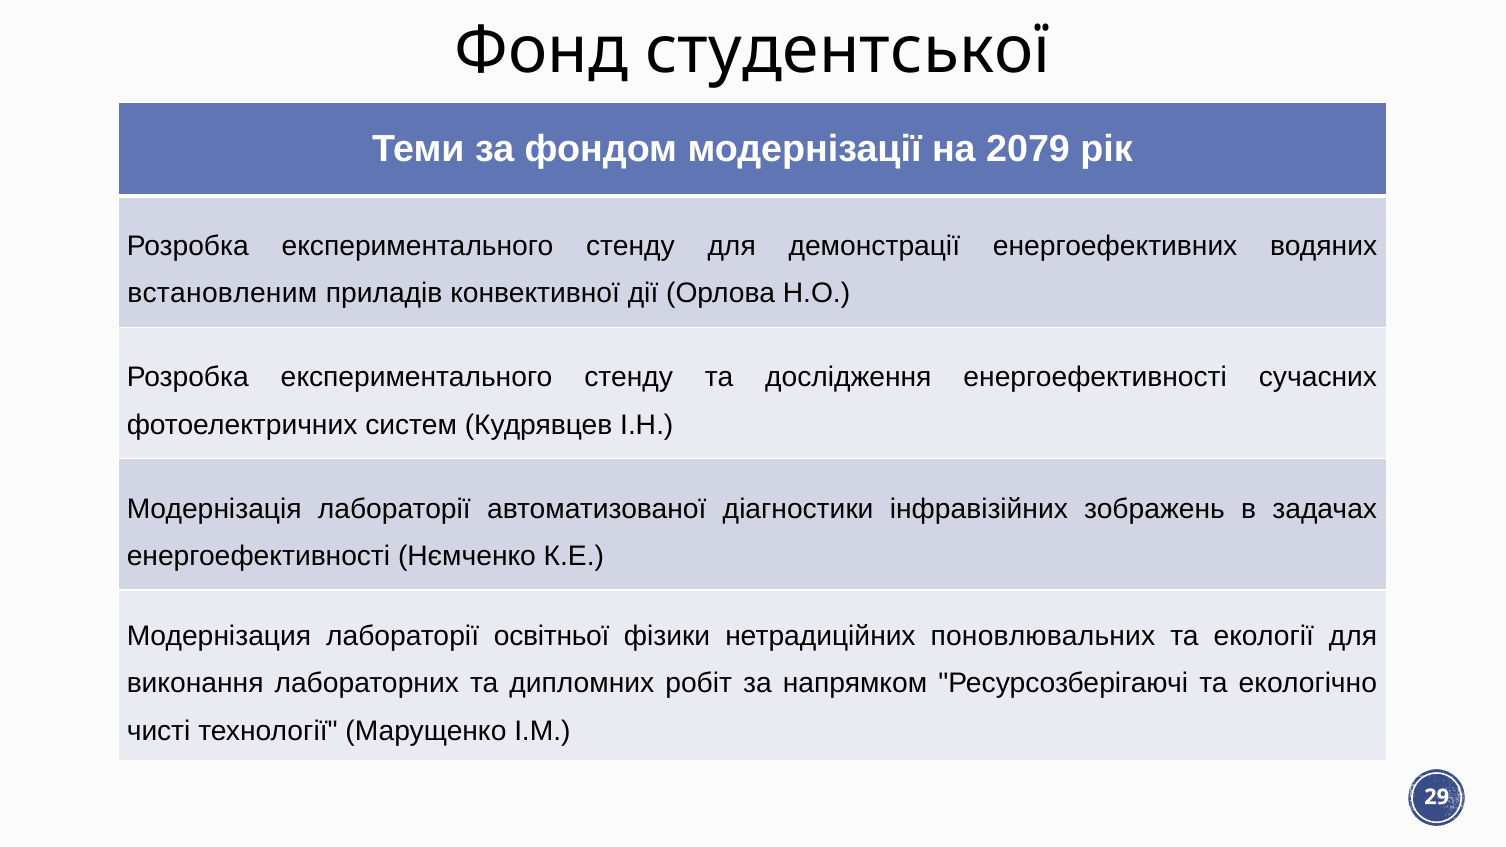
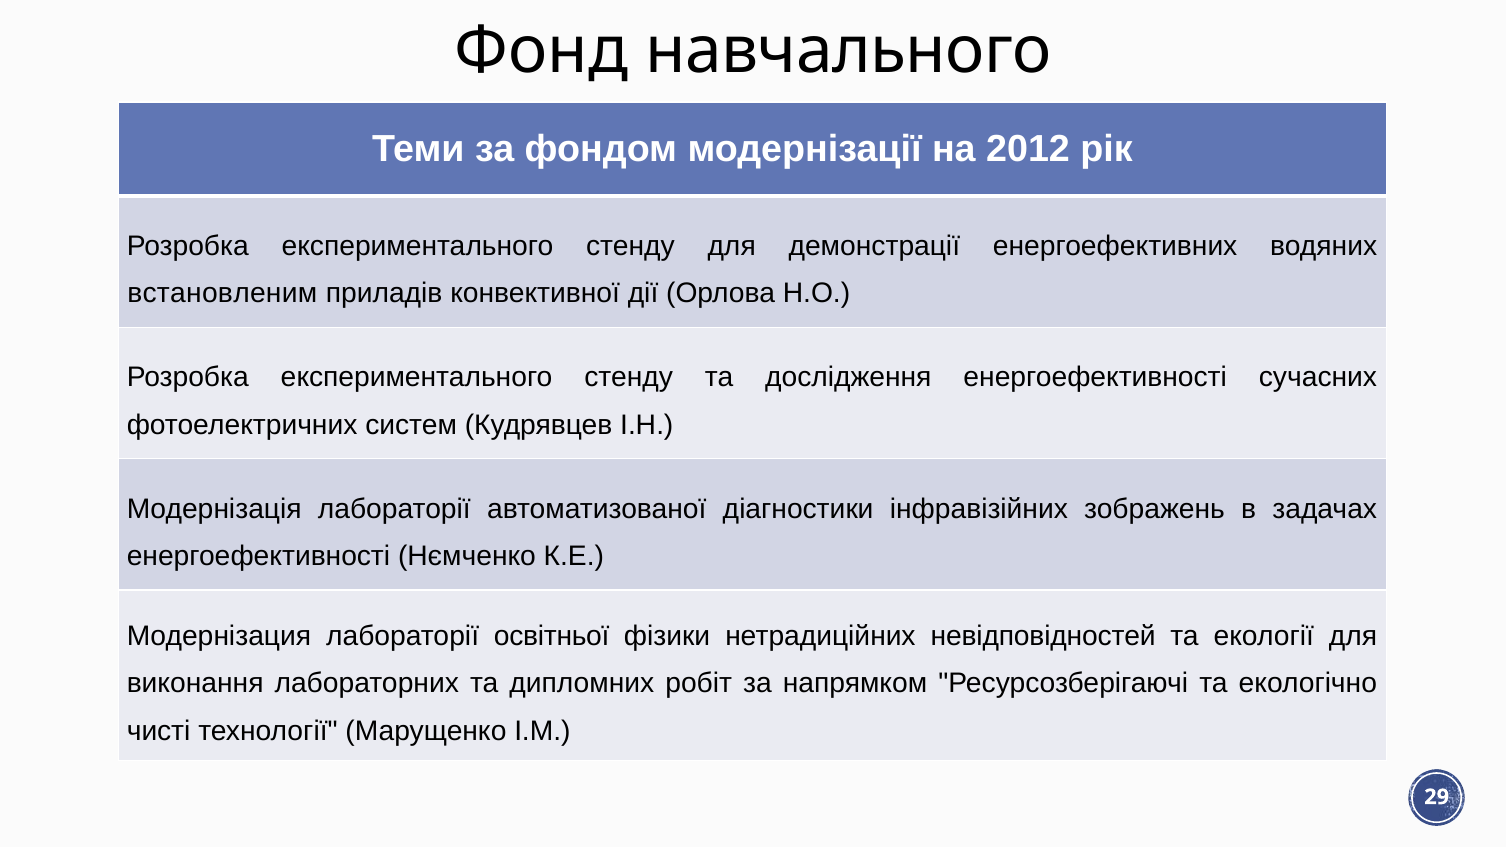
студентської: студентської -> навчального
2079: 2079 -> 2012
поновлювальних: поновлювальних -> невідповідностей
